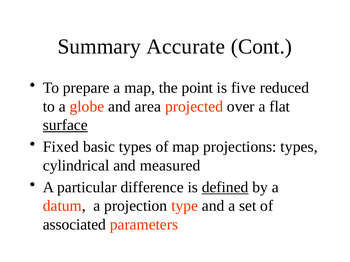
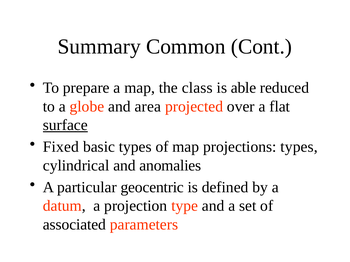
Accurate: Accurate -> Common
point: point -> class
five: five -> able
measured: measured -> anomalies
difference: difference -> geocentric
defined underline: present -> none
